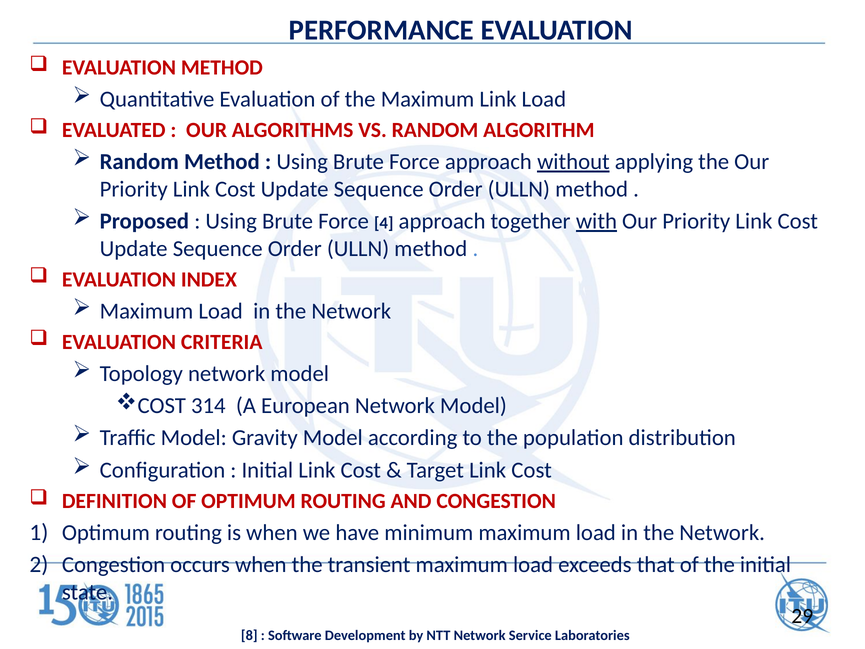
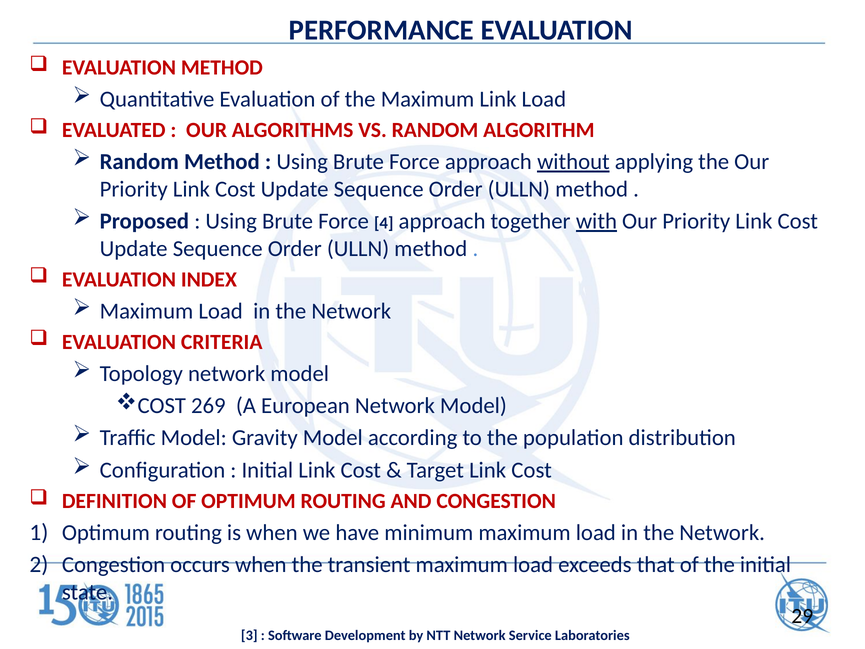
314: 314 -> 269
8: 8 -> 3
